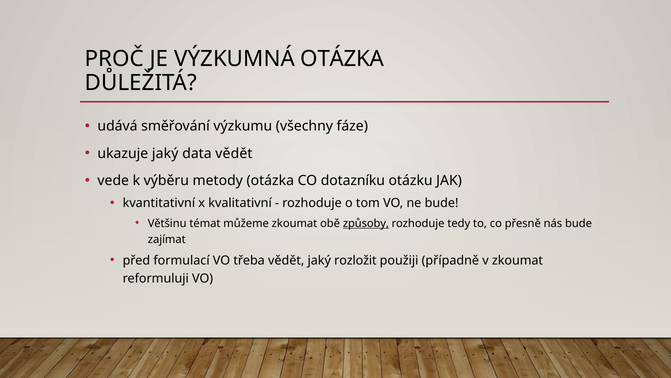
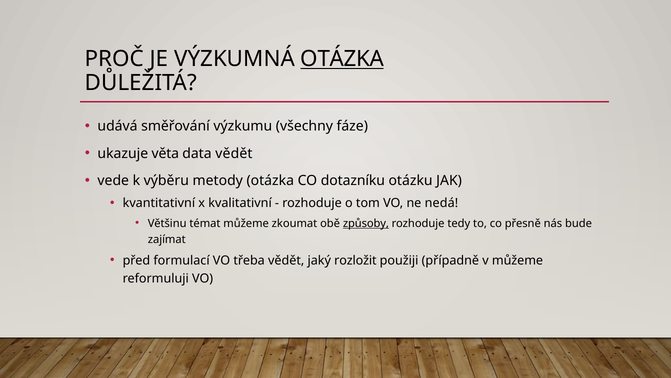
OTÁZKA at (342, 59) underline: none -> present
ukazuje jaký: jaký -> věta
ne bude: bude -> nedá
v zkoumat: zkoumat -> můžeme
